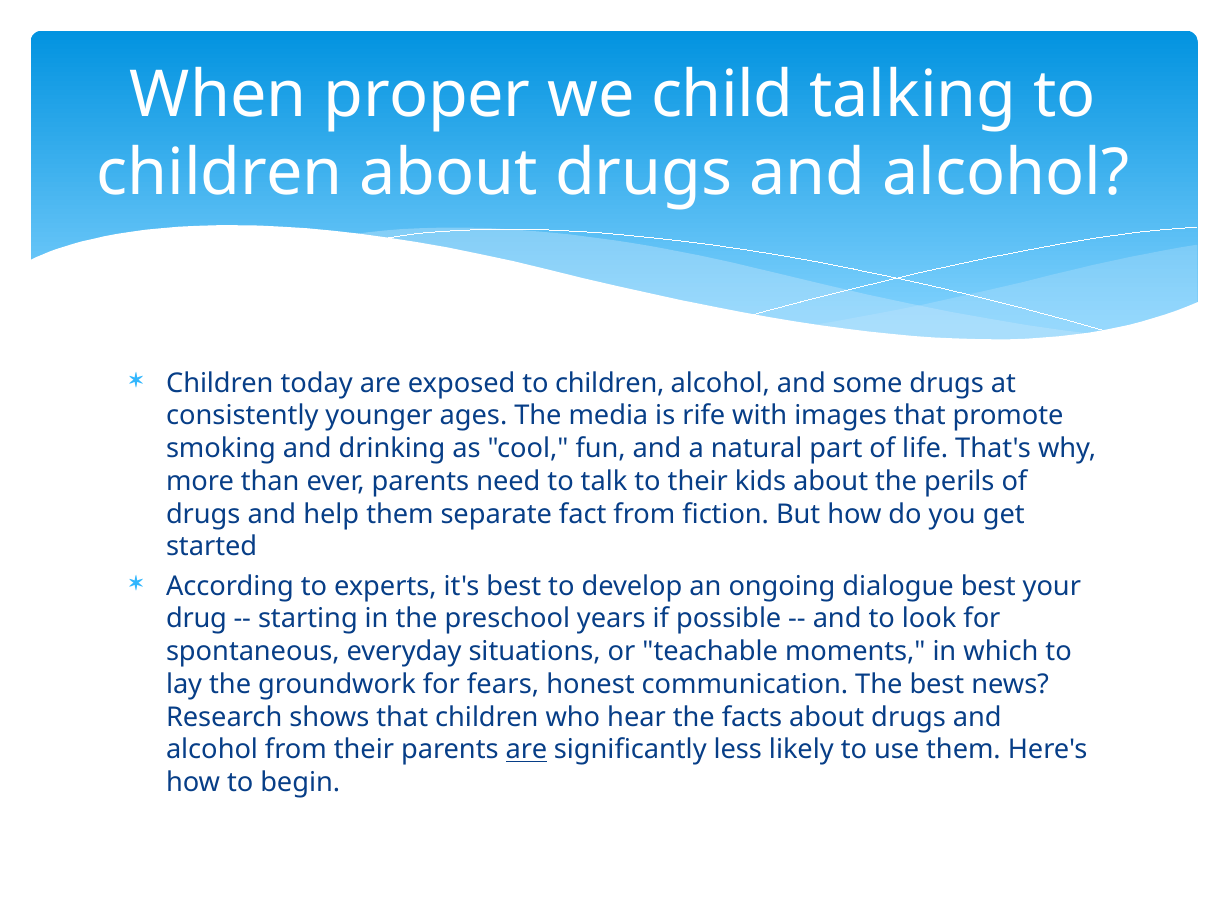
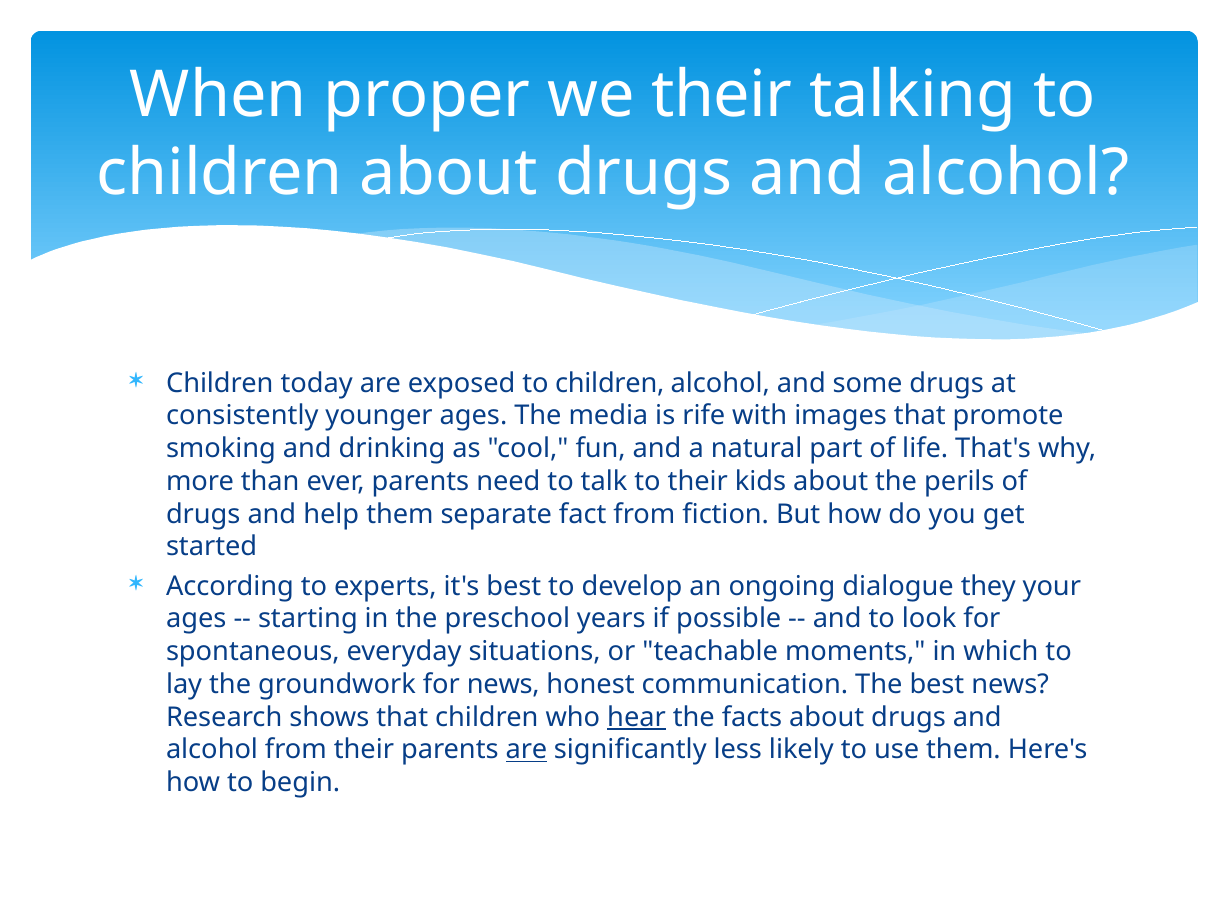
we child: child -> their
dialogue best: best -> they
drug at (196, 619): drug -> ages
for fears: fears -> news
hear underline: none -> present
